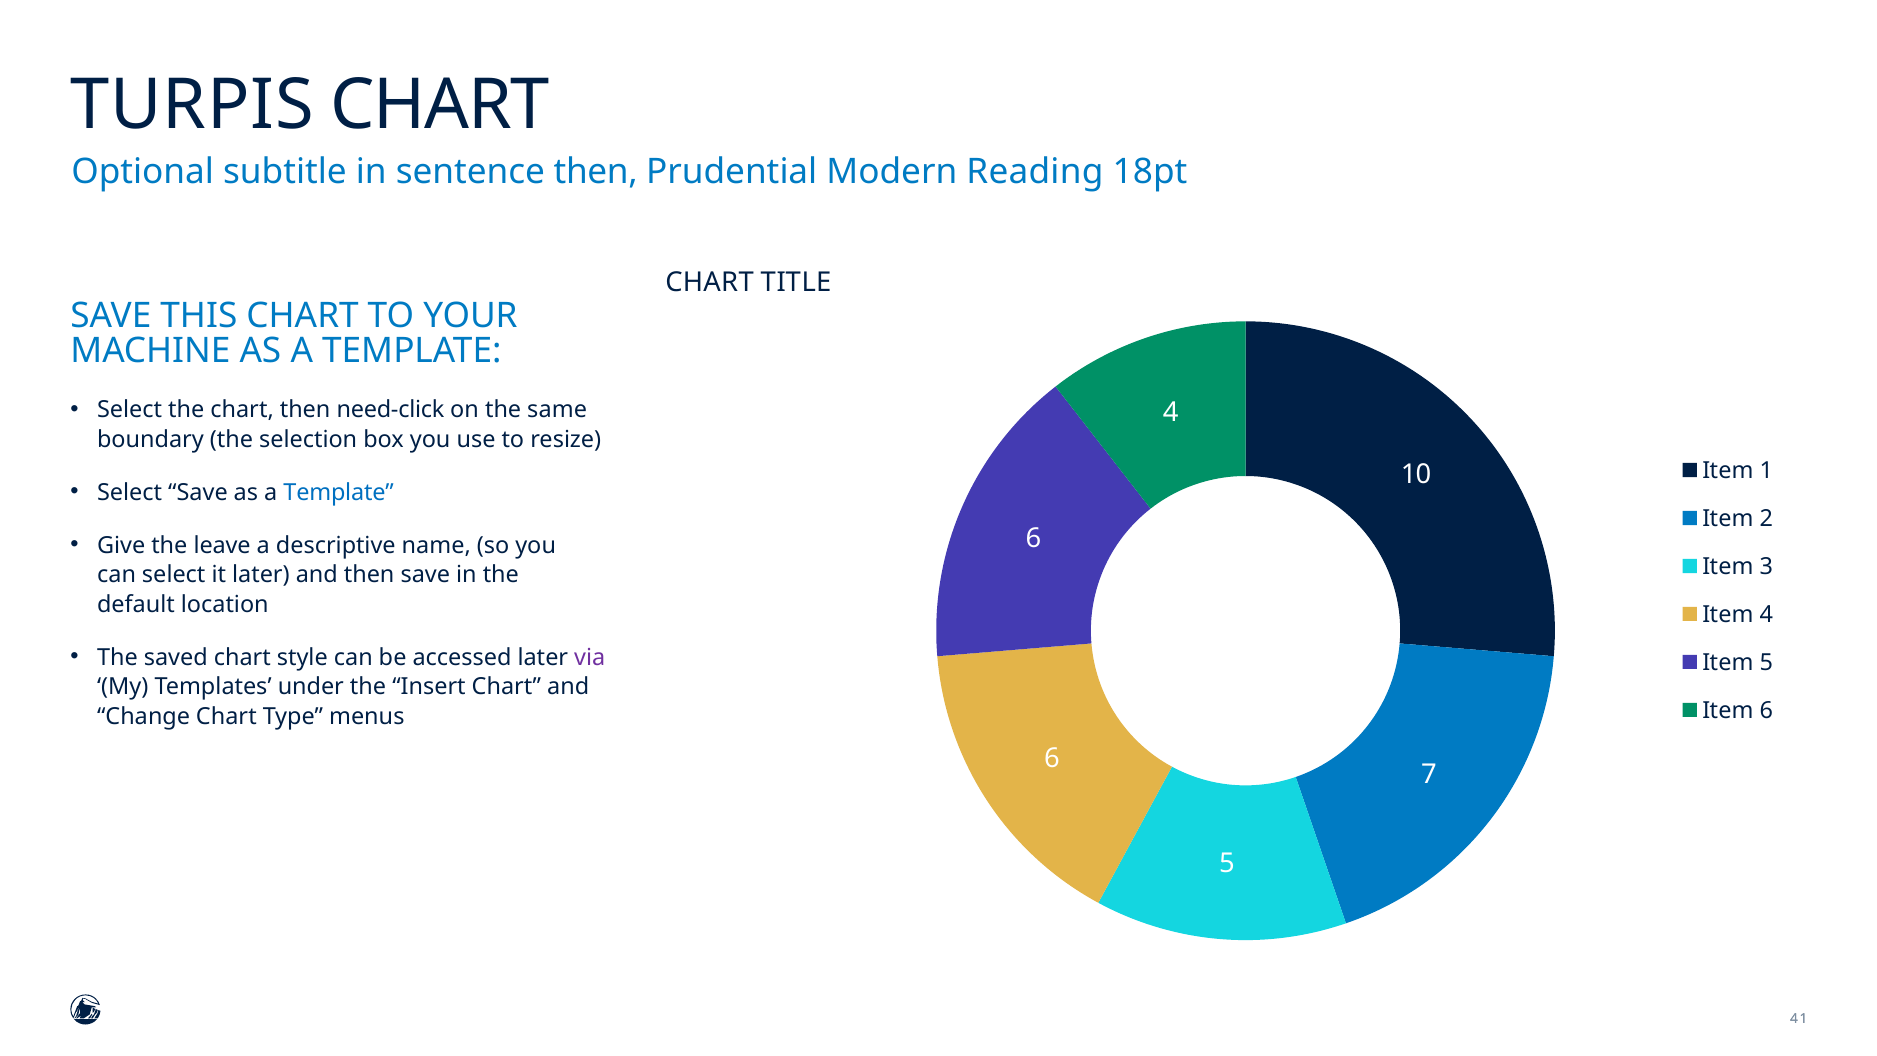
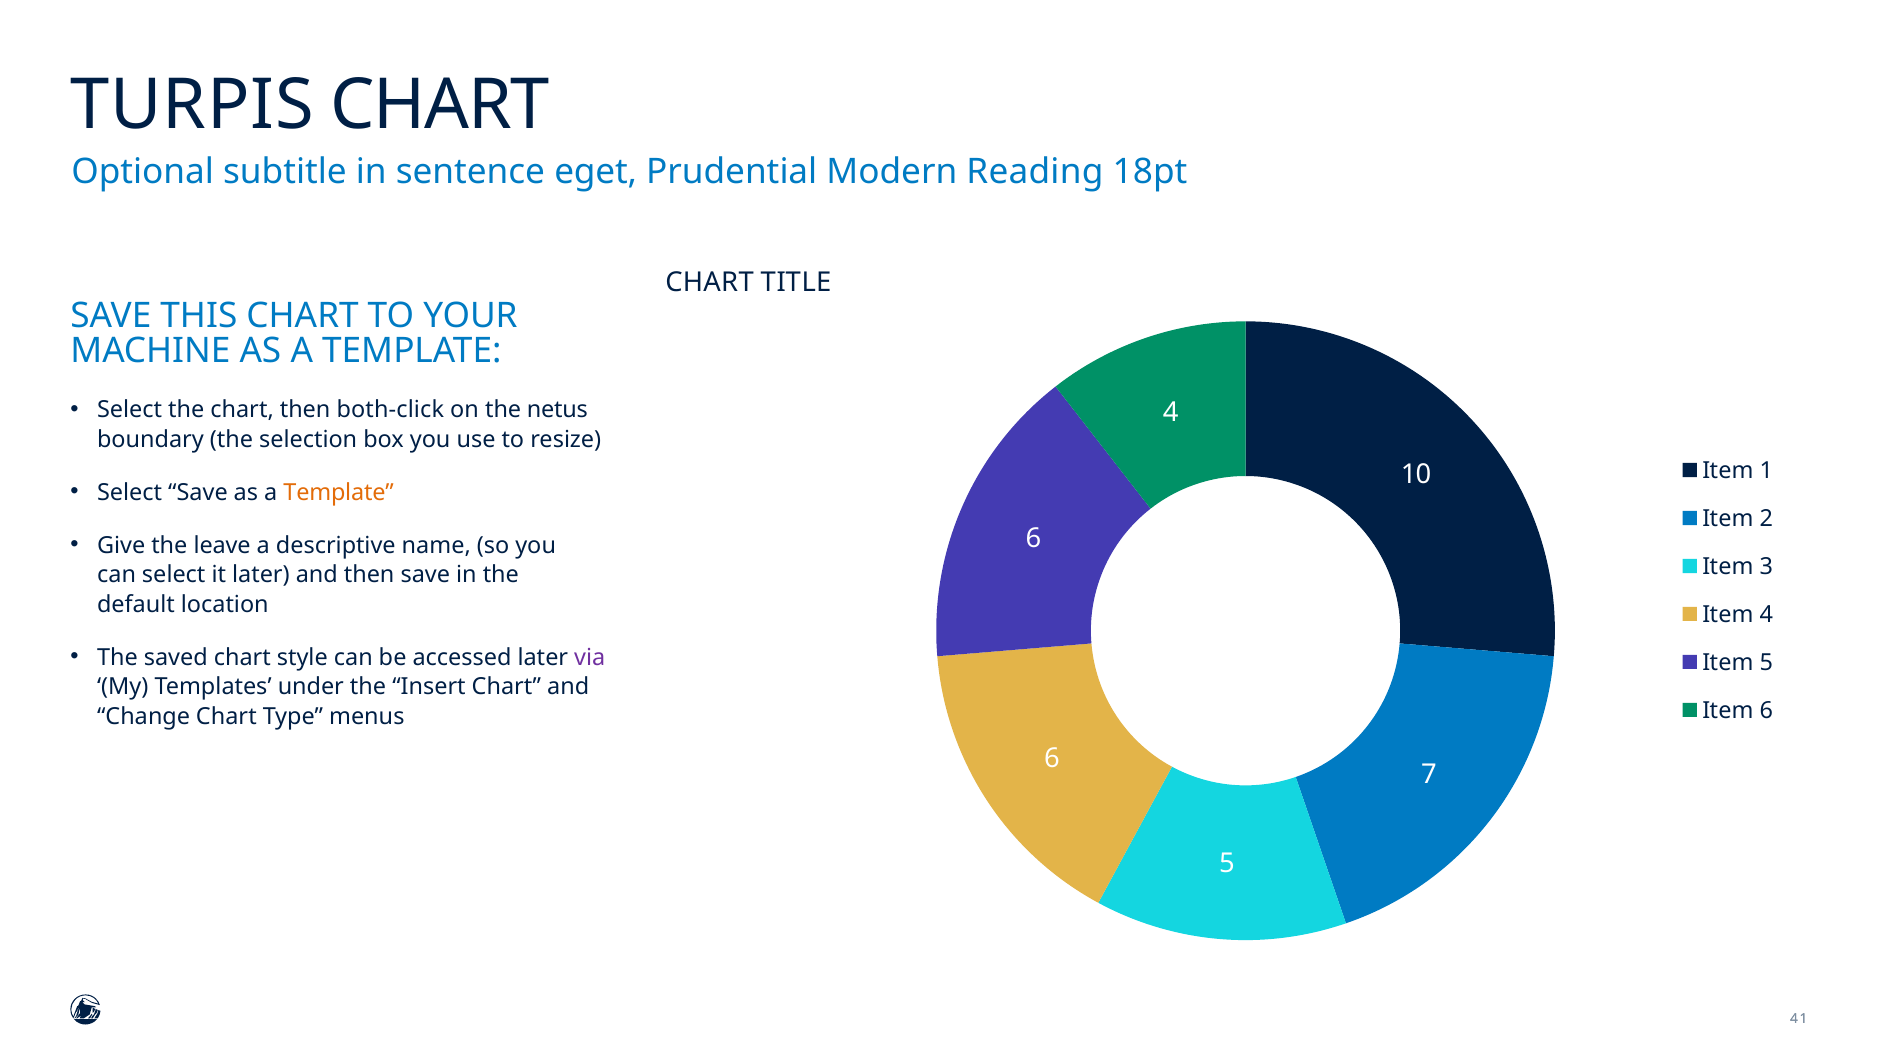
sentence then: then -> eget
need-click: need-click -> both-click
same: same -> netus
Template at (339, 492) colour: blue -> orange
